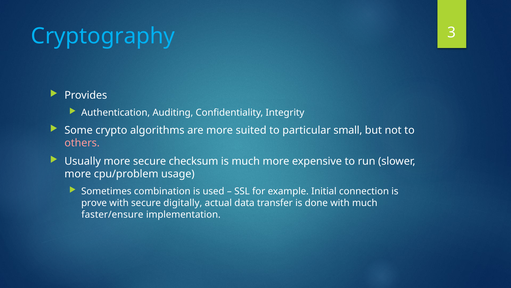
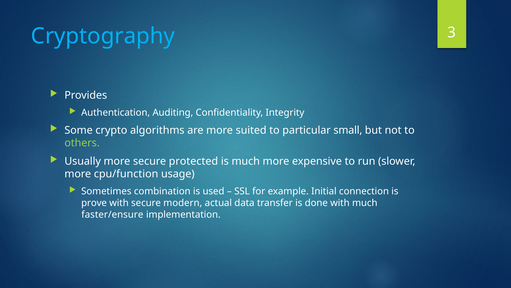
others colour: pink -> light green
checksum: checksum -> protected
cpu/problem: cpu/problem -> cpu/function
digitally: digitally -> modern
